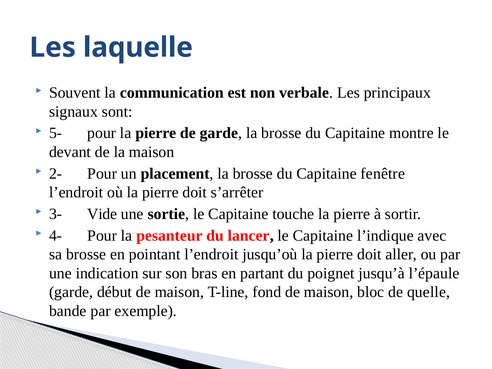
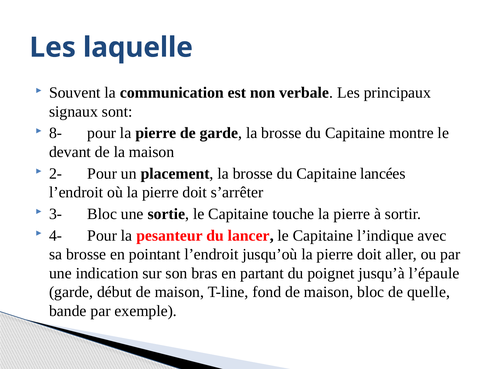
5-: 5- -> 8-
fenêtre: fenêtre -> lancées
3- Vide: Vide -> Bloc
